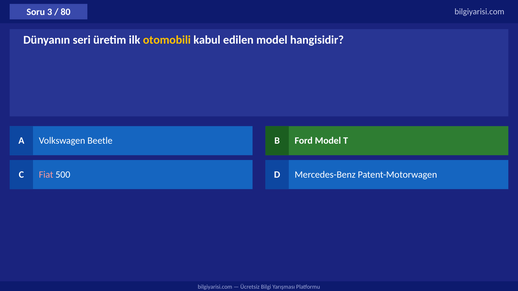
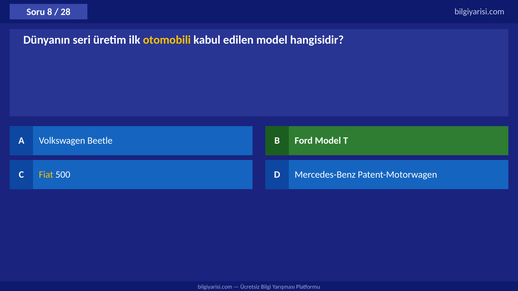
3: 3 -> 8
80: 80 -> 28
Fiat colour: pink -> yellow
